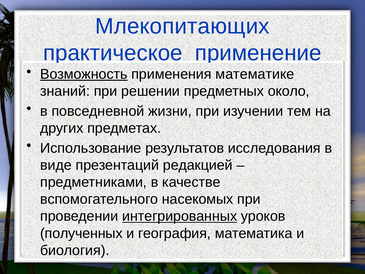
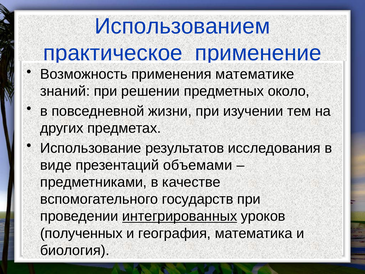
Млекопитающих: Млекопитающих -> Использованием
Возможность underline: present -> none
редакцией: редакцией -> объемами
насекомых: насекомых -> государств
